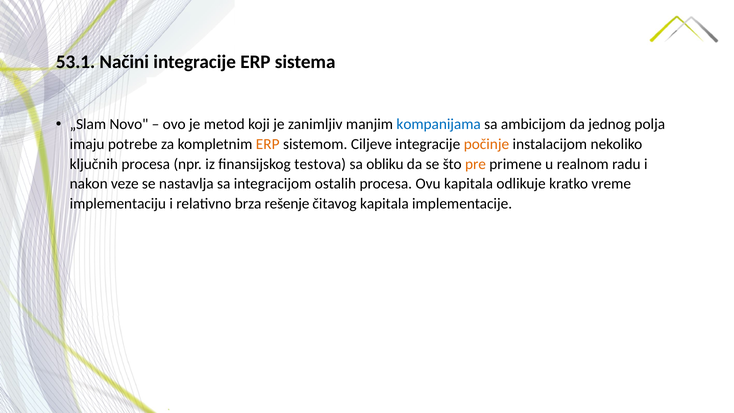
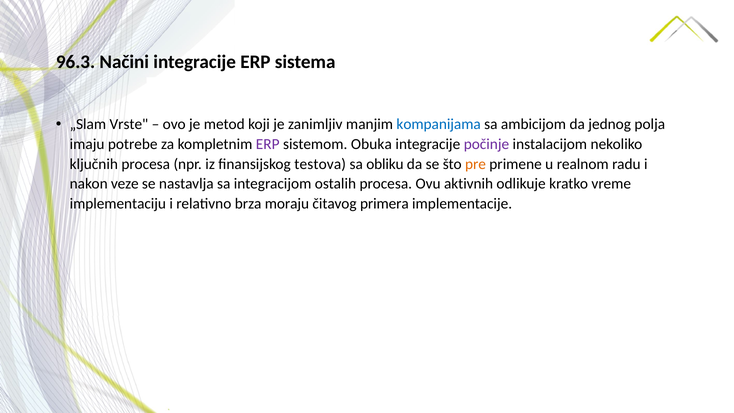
53.1: 53.1 -> 96.3
Novo: Novo -> Vrste
ERP at (268, 144) colour: orange -> purple
Ciljeve: Ciljeve -> Obuka
počinje colour: orange -> purple
Ovu kapitala: kapitala -> aktivnih
rešenje: rešenje -> moraju
čitavog kapitala: kapitala -> primera
